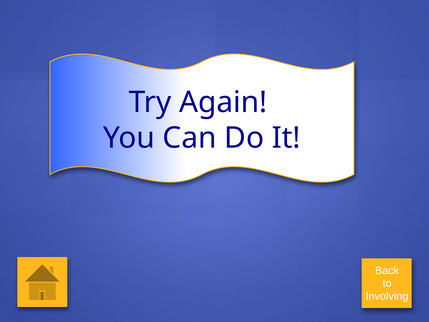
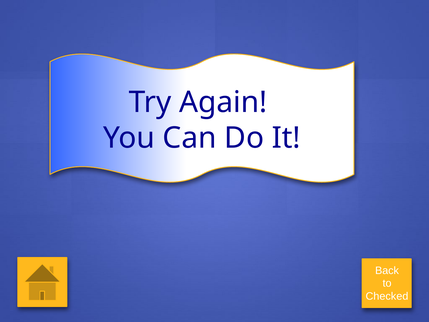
Involving: Involving -> Checked
